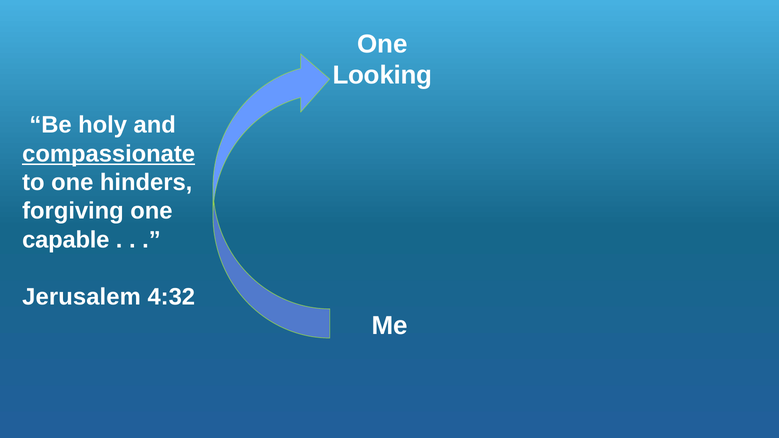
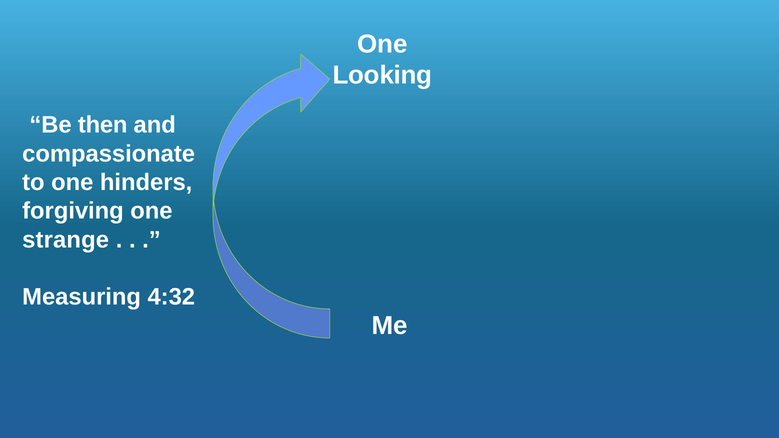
holy: holy -> then
compassionate underline: present -> none
capable: capable -> strange
Jerusalem: Jerusalem -> Measuring
